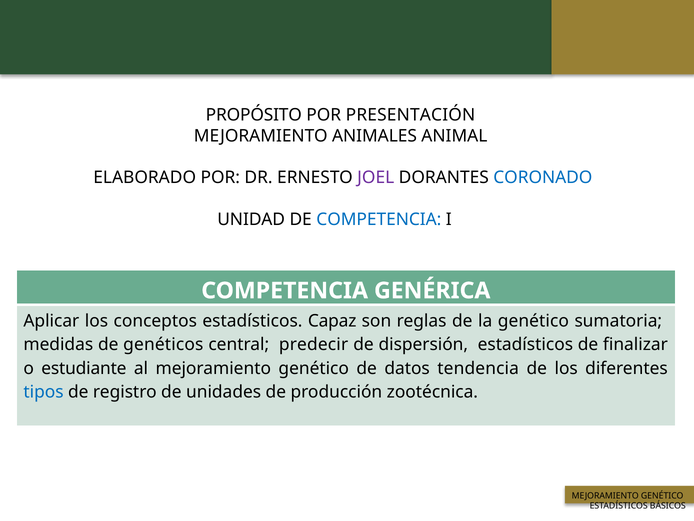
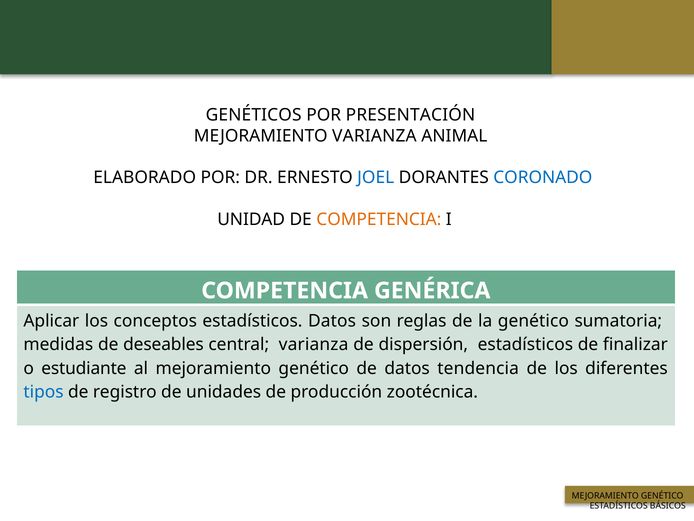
PROPÓSITO: PROPÓSITO -> GENÉTICOS
MEJORAMIENTO ANIMALES: ANIMALES -> VARIANZA
JOEL colour: purple -> blue
COMPETENCIA at (379, 219) colour: blue -> orange
estadísticos Capaz: Capaz -> Datos
genéticos: genéticos -> deseables
central predecir: predecir -> varianza
